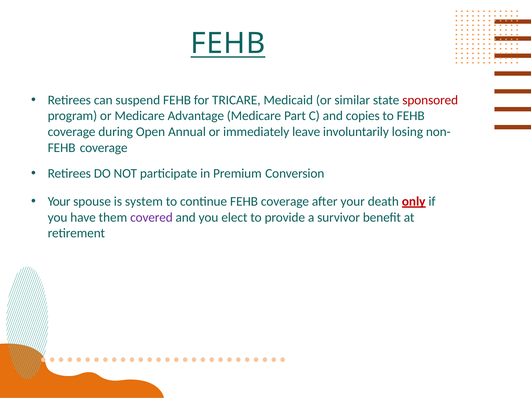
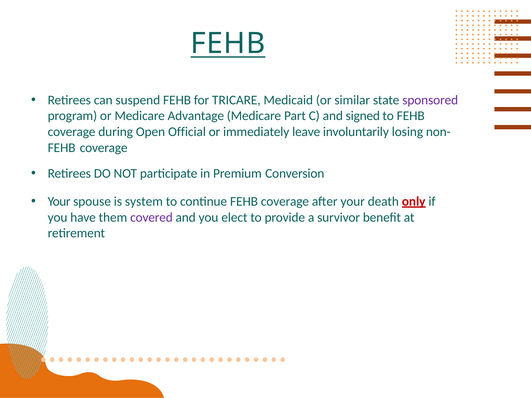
sponsored colour: red -> purple
copies: copies -> signed
Annual: Annual -> Official
